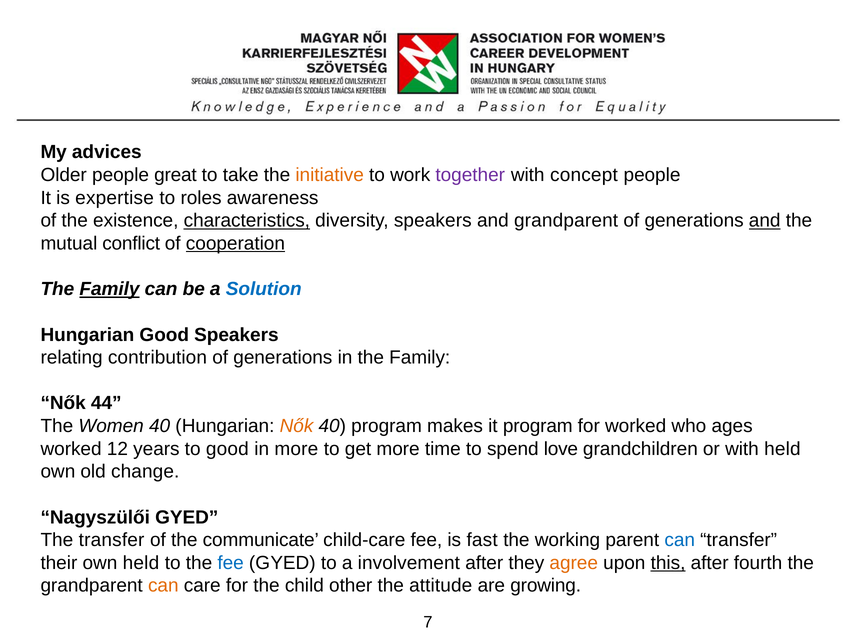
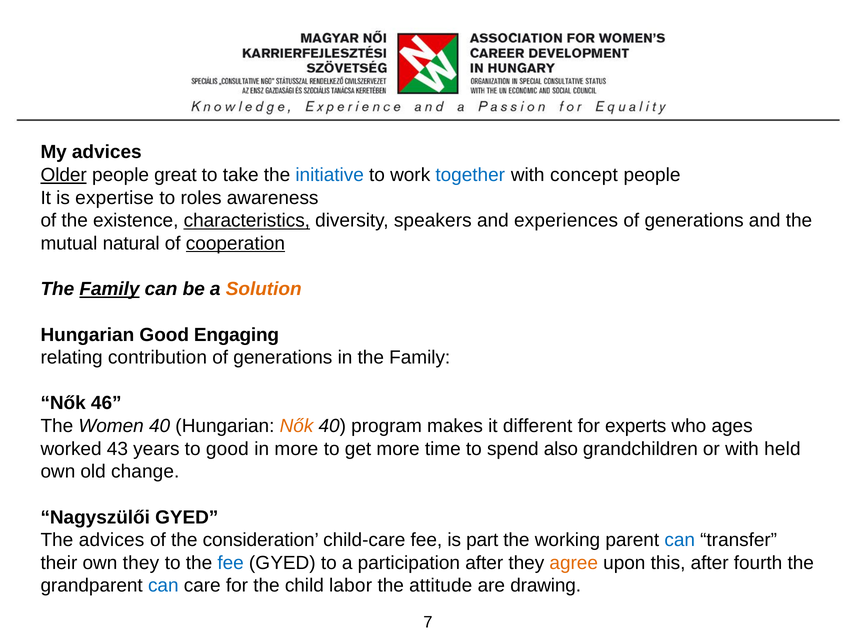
Older underline: none -> present
initiative colour: orange -> blue
together colour: purple -> blue
and grandparent: grandparent -> experiences
and at (765, 221) underline: present -> none
conflict: conflict -> natural
Solution colour: blue -> orange
Good Speakers: Speakers -> Engaging
44: 44 -> 46
it program: program -> different
for worked: worked -> experts
12: 12 -> 43
love: love -> also
The transfer: transfer -> advices
communicate: communicate -> consideration
fast: fast -> part
own held: held -> they
involvement: involvement -> participation
this underline: present -> none
can at (163, 586) colour: orange -> blue
other: other -> labor
growing: growing -> drawing
